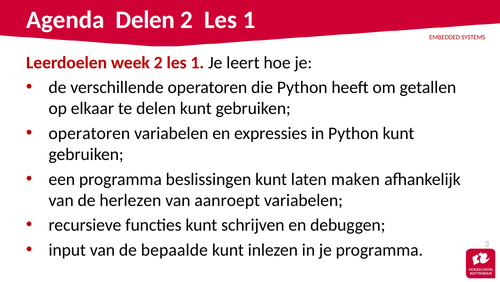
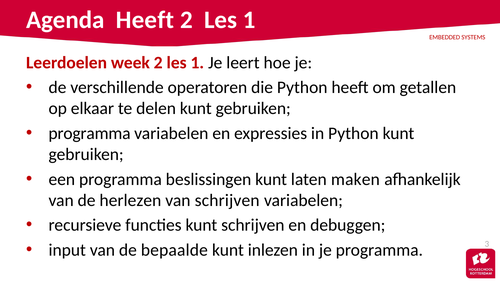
Agenda Delen: Delen -> Heeft
operatoren at (89, 133): operatoren -> programma
van aanroept: aanroept -> schrijven
